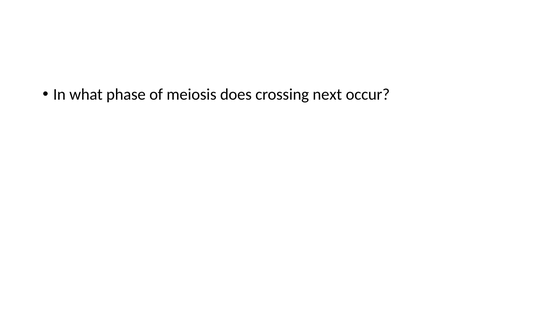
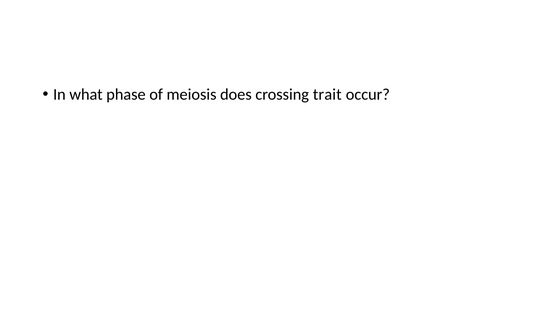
next: next -> trait
